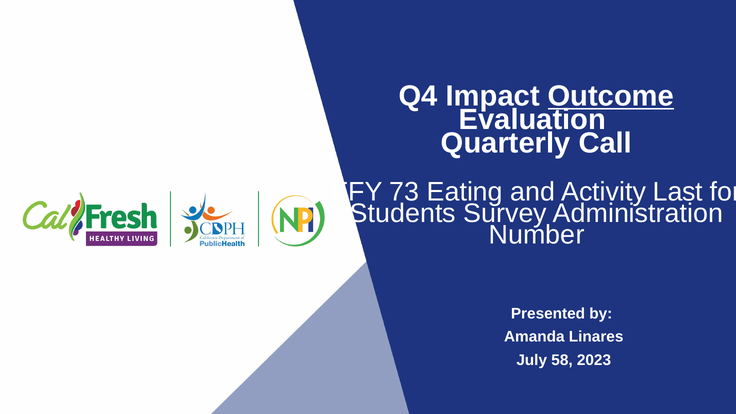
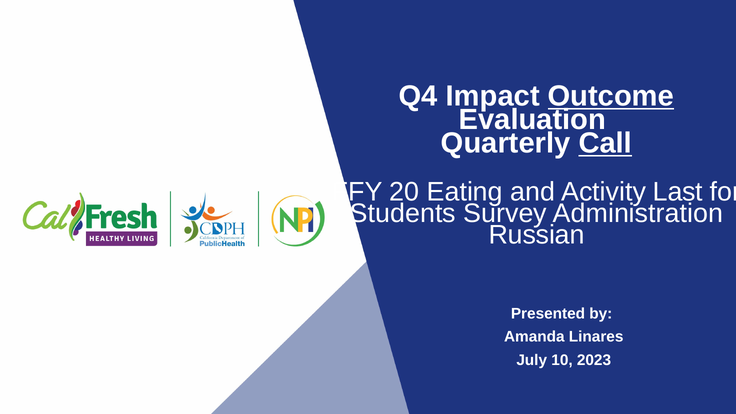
Call underline: none -> present
73: 73 -> 20
Number: Number -> Russian
58: 58 -> 10
